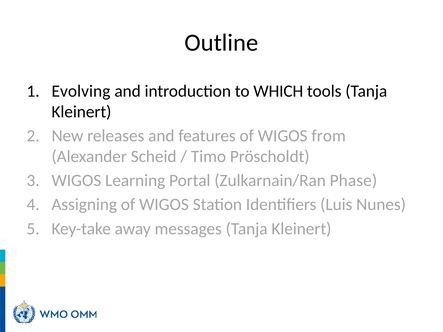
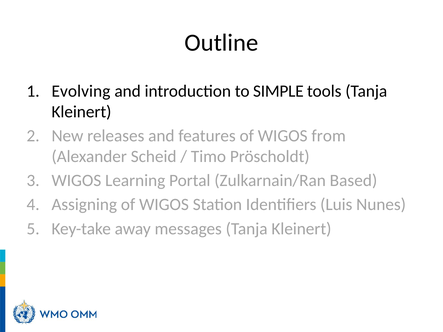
WHICH: WHICH -> SIMPLE
Phase: Phase -> Based
